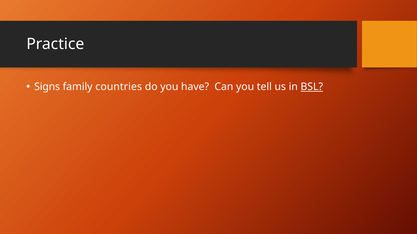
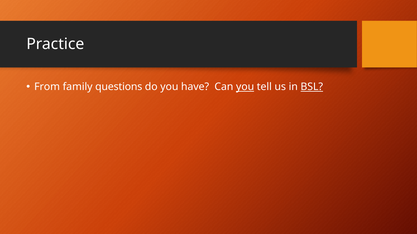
Signs: Signs -> From
countries: countries -> questions
you at (245, 87) underline: none -> present
